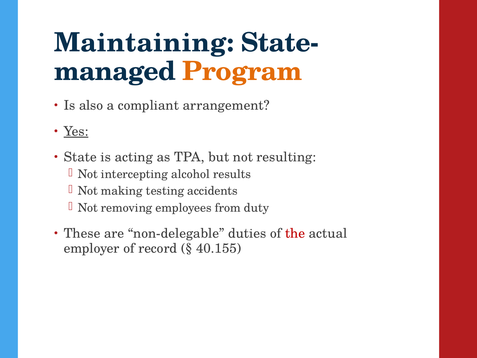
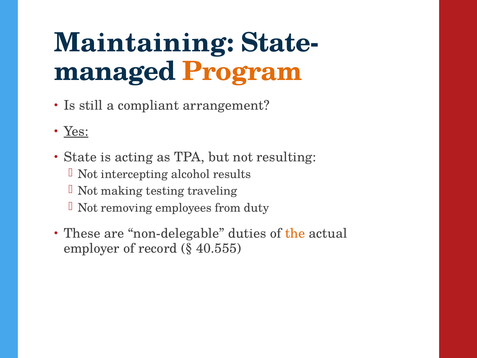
also: also -> still
accidents: accidents -> traveling
the colour: red -> orange
40.155: 40.155 -> 40.555
